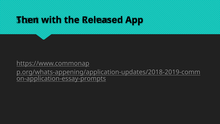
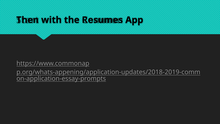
Released: Released -> Resumes
